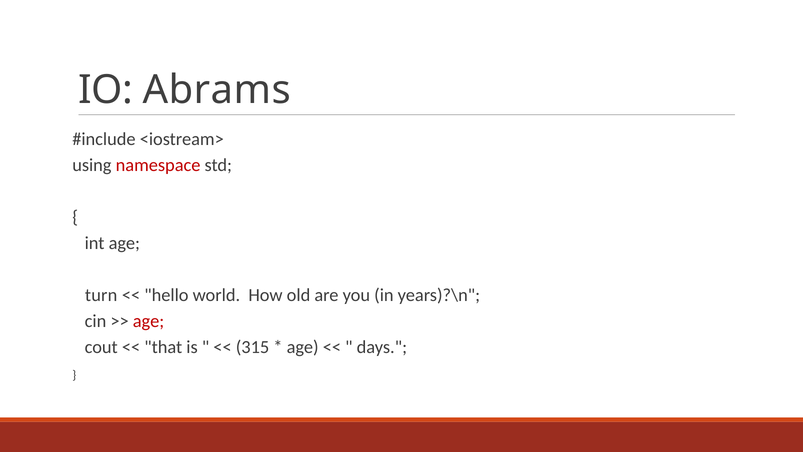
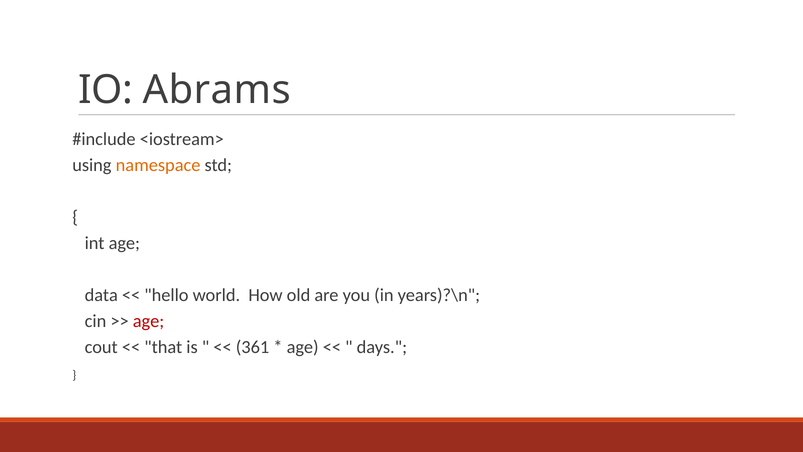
namespace colour: red -> orange
turn: turn -> data
315: 315 -> 361
